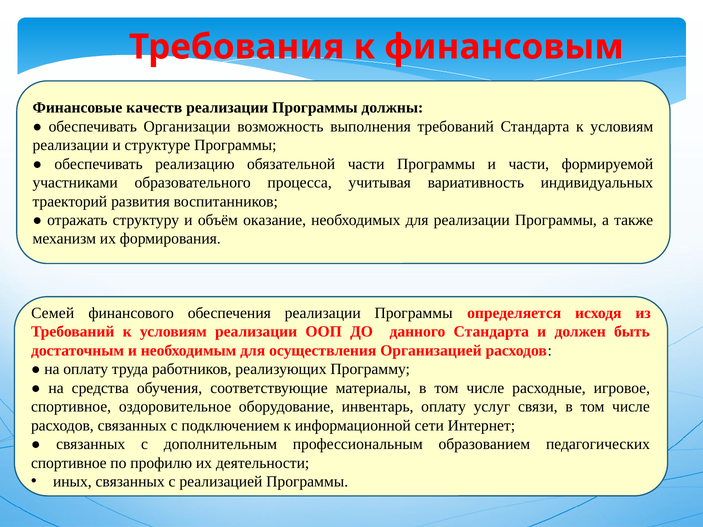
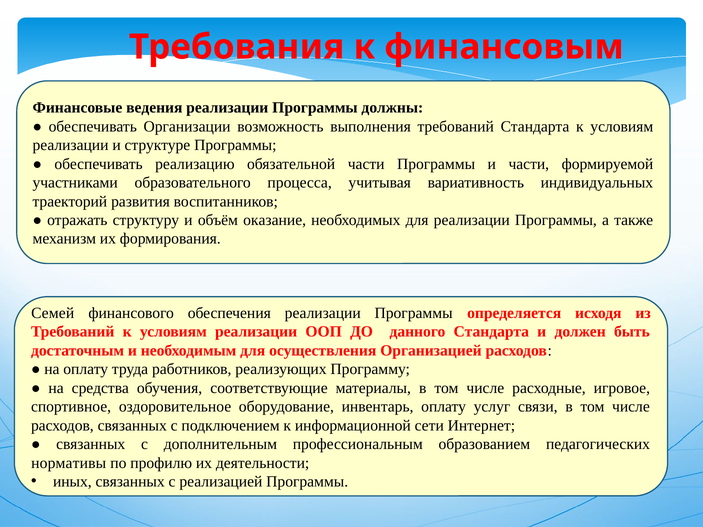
качеств: качеств -> ведения
спортивное at (69, 463): спортивное -> нормативы
